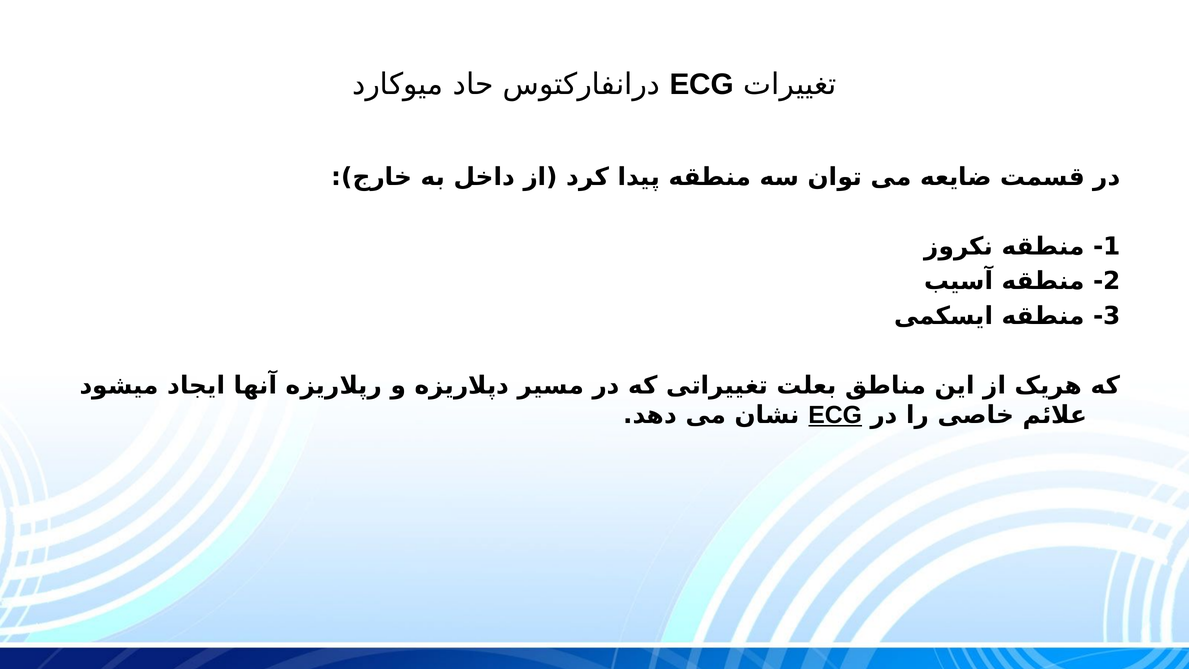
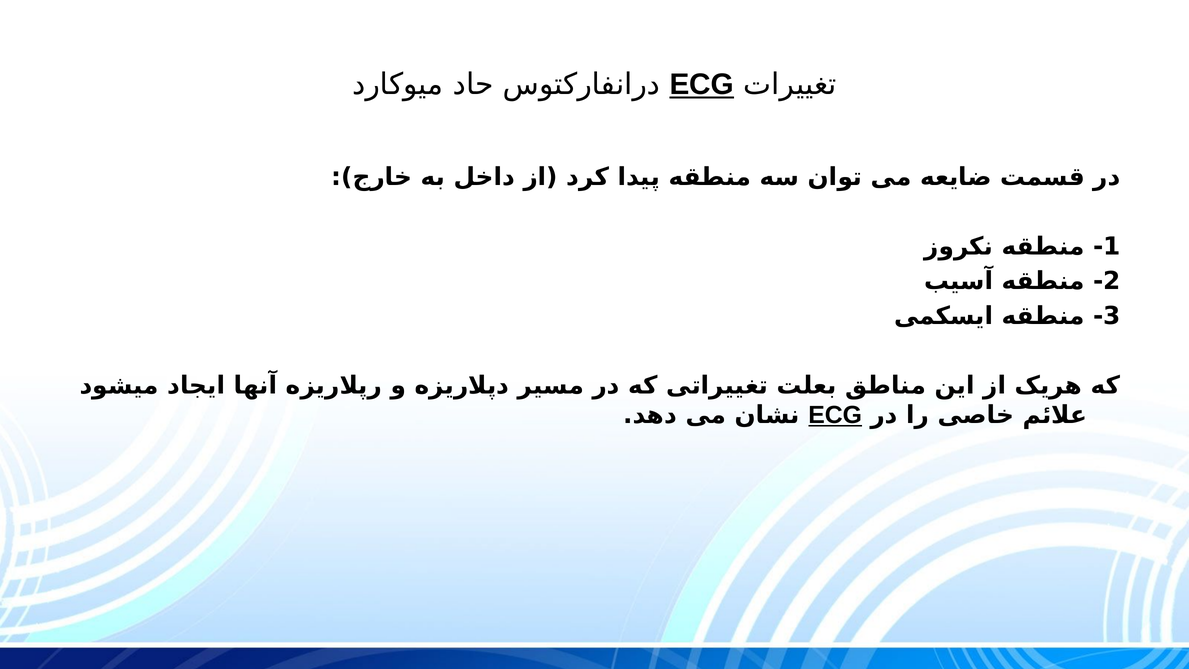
ECG at (702, 85) underline: none -> present
